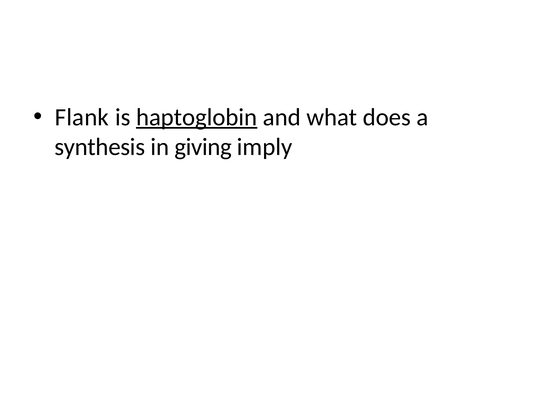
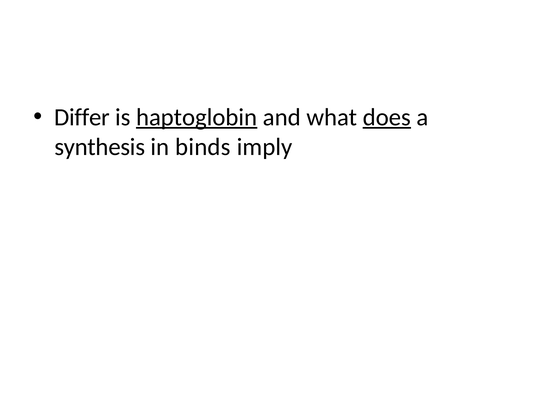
Flank: Flank -> Differ
does underline: none -> present
giving: giving -> binds
